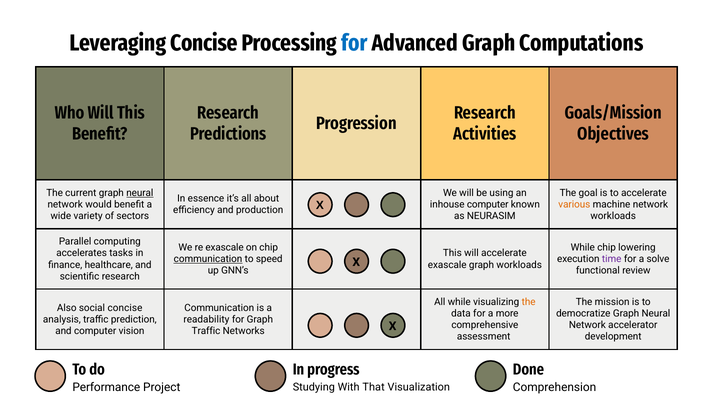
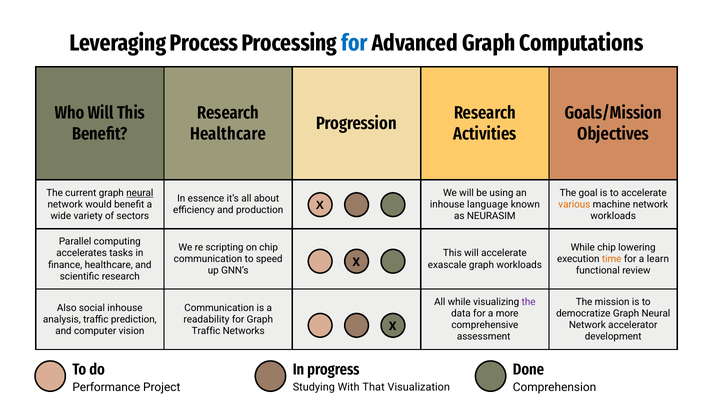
Leveraging Concise: Concise -> Process
Predictions at (228, 134): Predictions -> Healthcare
inhouse computer: computer -> language
re exascale: exascale -> scripting
communication at (208, 259) underline: present -> none
time colour: purple -> orange
solve: solve -> learn
the at (529, 302) colour: orange -> purple
social concise: concise -> inhouse
